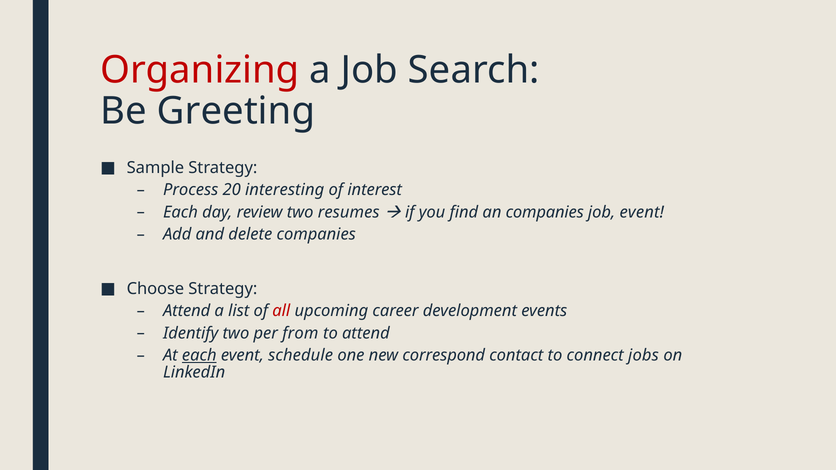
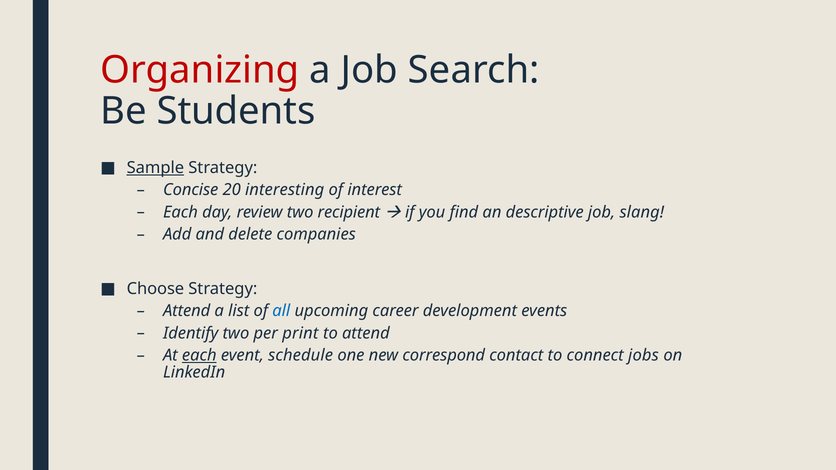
Greeting: Greeting -> Students
Sample underline: none -> present
Process: Process -> Concise
resumes: resumes -> recipient
an companies: companies -> descriptive
job event: event -> slang
all colour: red -> blue
from: from -> print
